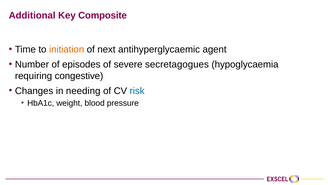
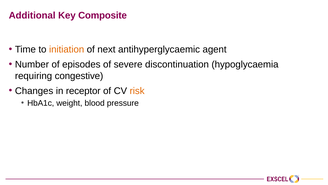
secretagogues: secretagogues -> discontinuation
needing: needing -> receptor
risk colour: blue -> orange
